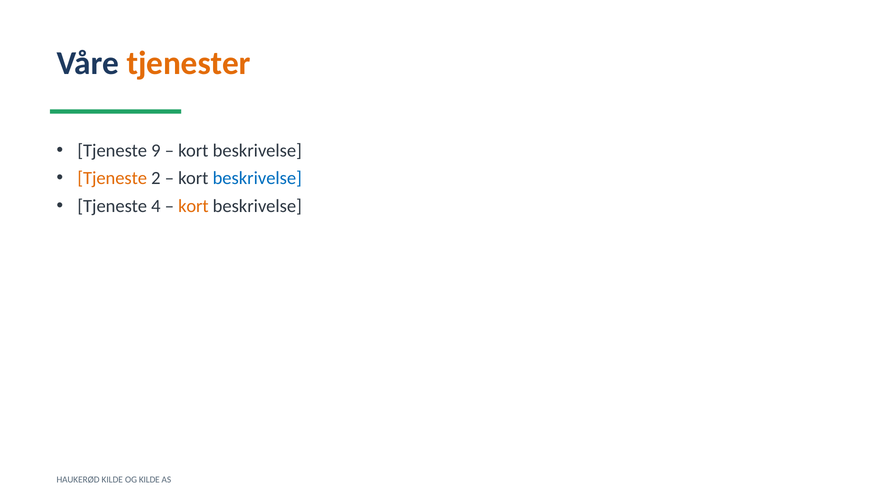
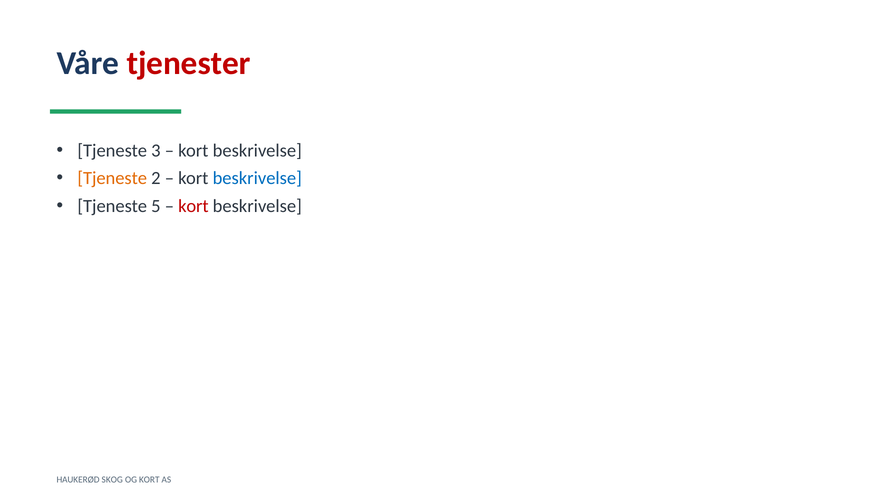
tjenester colour: orange -> red
9: 9 -> 3
4: 4 -> 5
kort at (193, 206) colour: orange -> red
HAUKERØD KILDE: KILDE -> SKOG
OG KILDE: KILDE -> KORT
